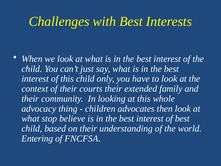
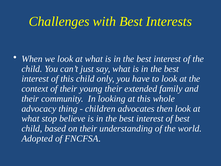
courts: courts -> young
Entering: Entering -> Adopted
